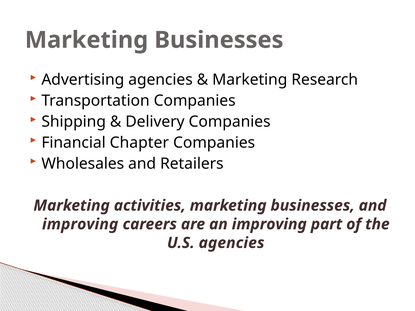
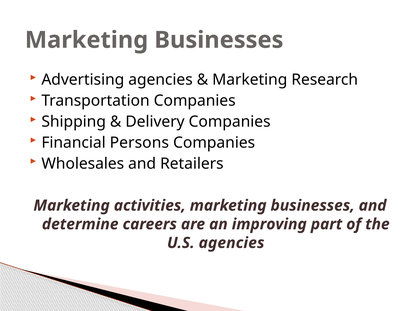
Chapter: Chapter -> Persons
improving at (80, 224): improving -> determine
